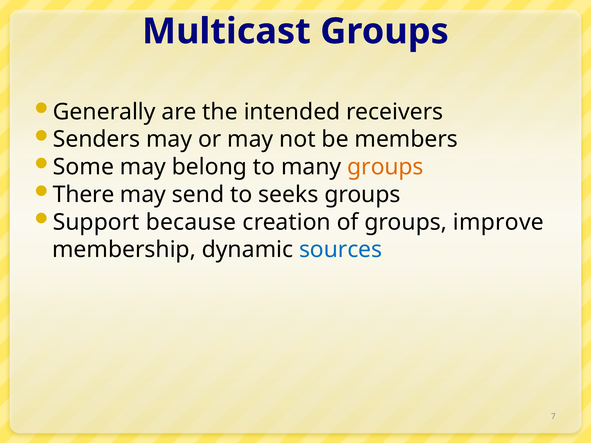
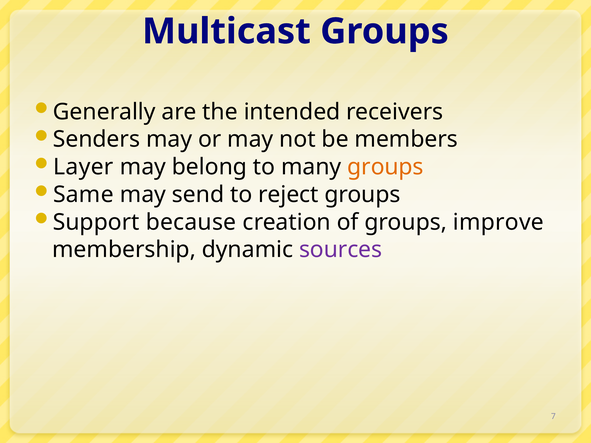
Some: Some -> Layer
There: There -> Same
seeks: seeks -> reject
sources colour: blue -> purple
